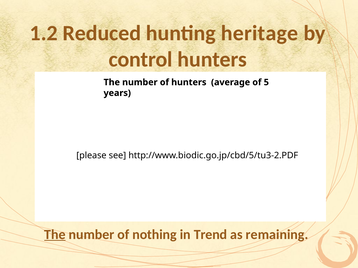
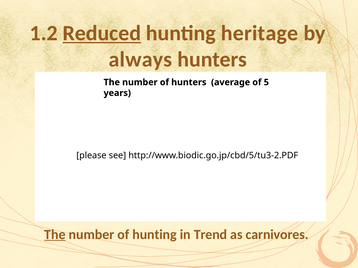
Reduced underline: none -> present
control: control -> always
of nothing: nothing -> hunting
remaining: remaining -> carnivores
